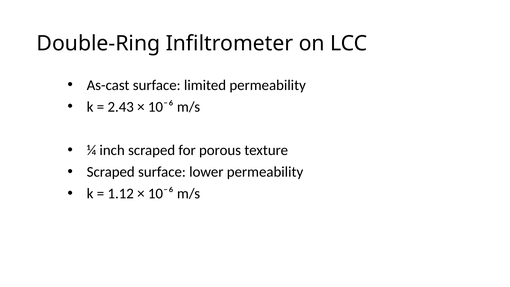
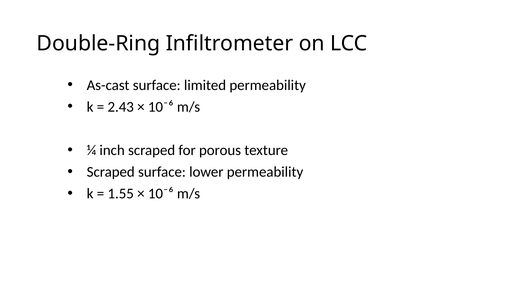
1.12: 1.12 -> 1.55
